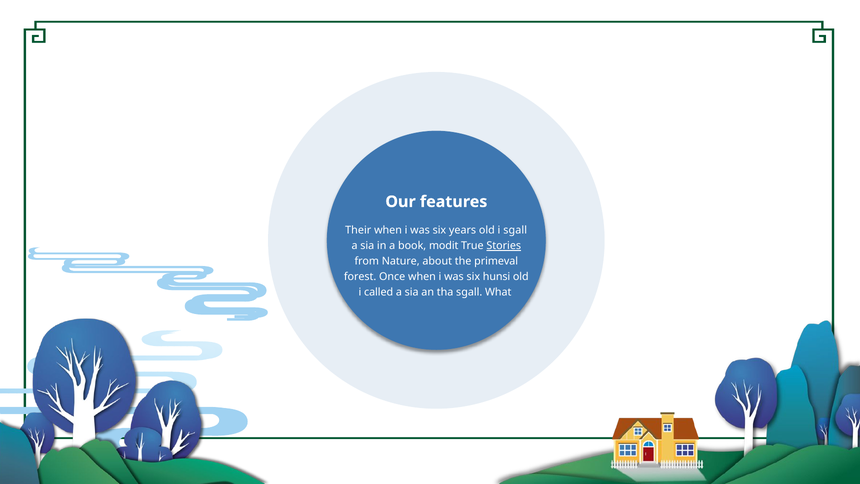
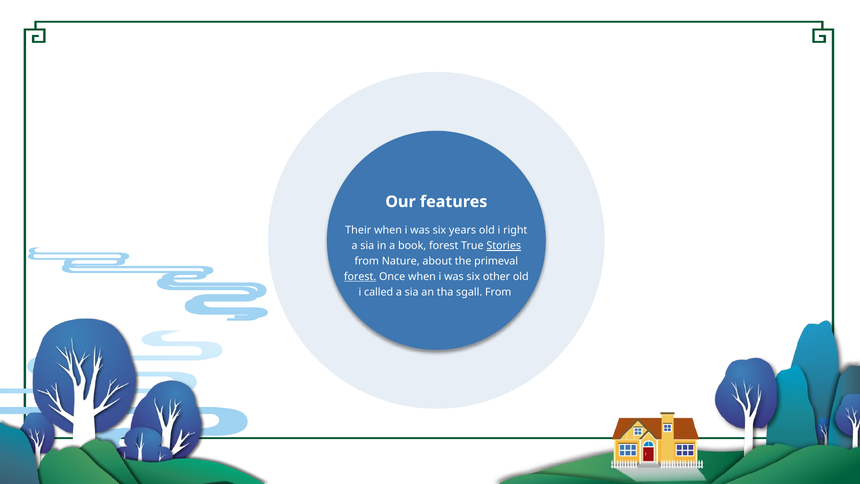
i sgall: sgall -> right
book modit: modit -> forest
forest at (360, 277) underline: none -> present
hunsi: hunsi -> other
sgall What: What -> From
